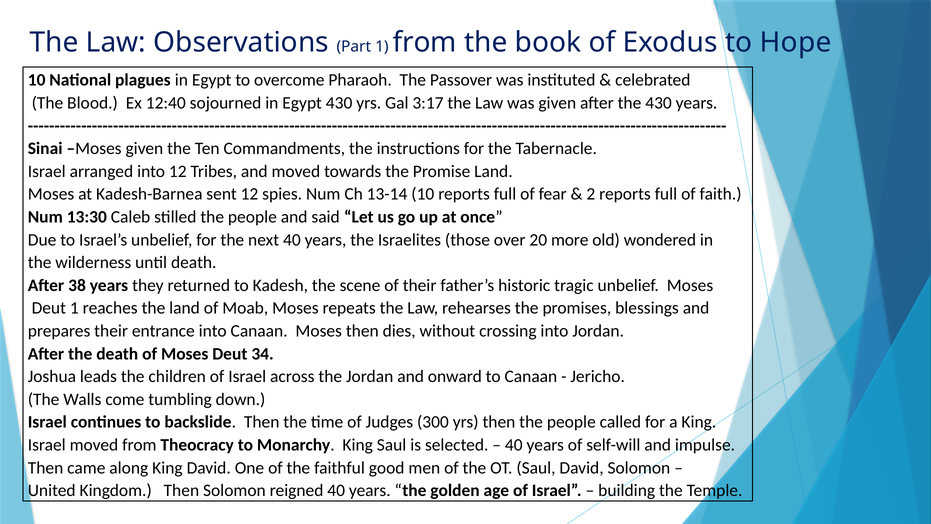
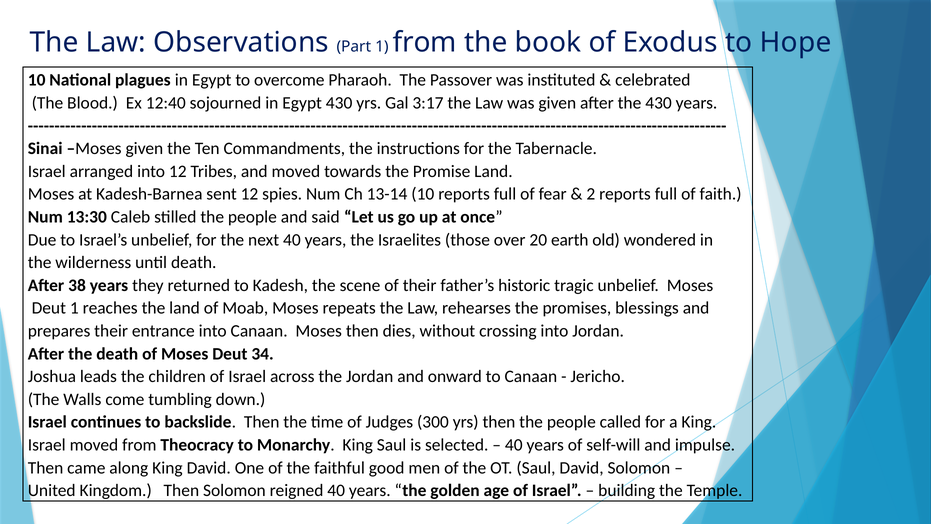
more: more -> earth
